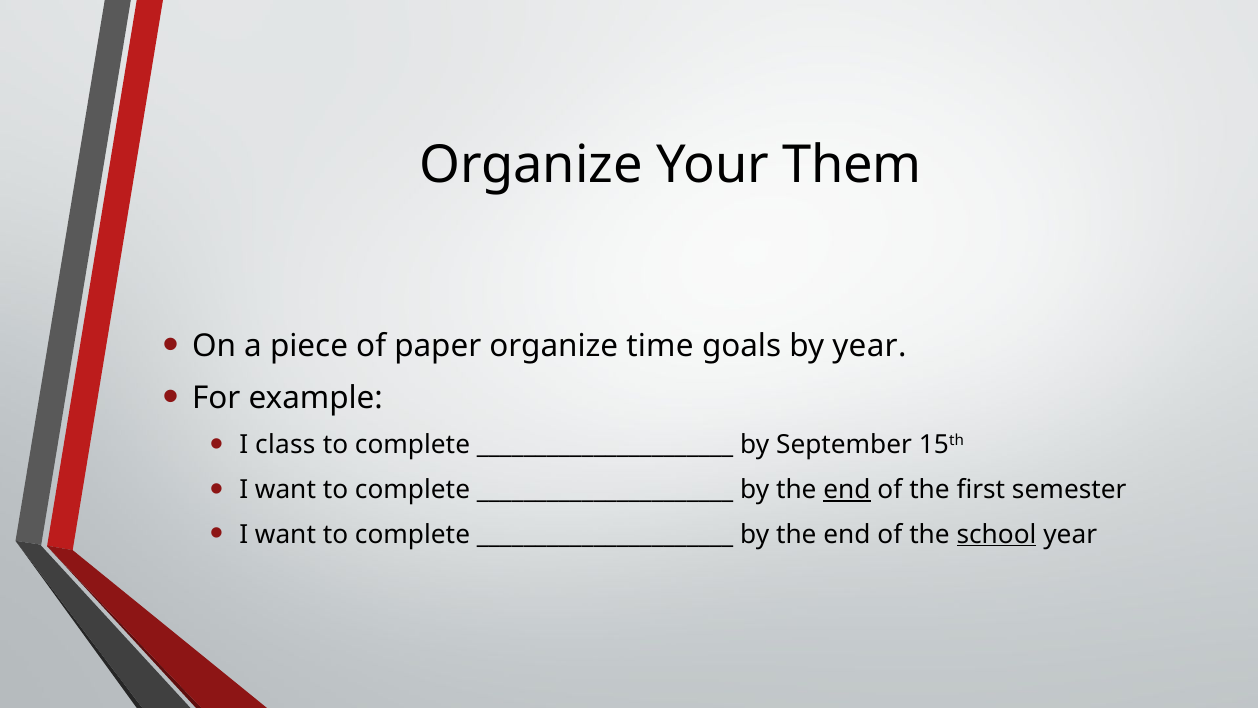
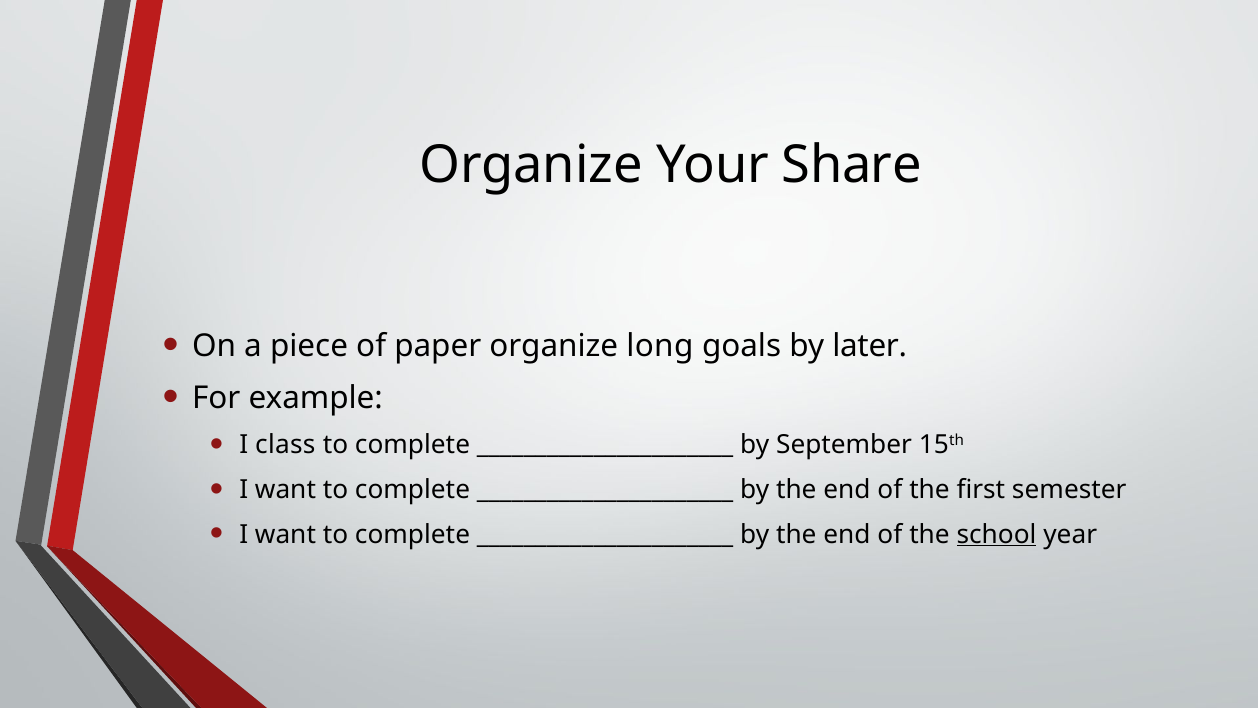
Them: Them -> Share
time: time -> long
by year: year -> later
end at (847, 490) underline: present -> none
